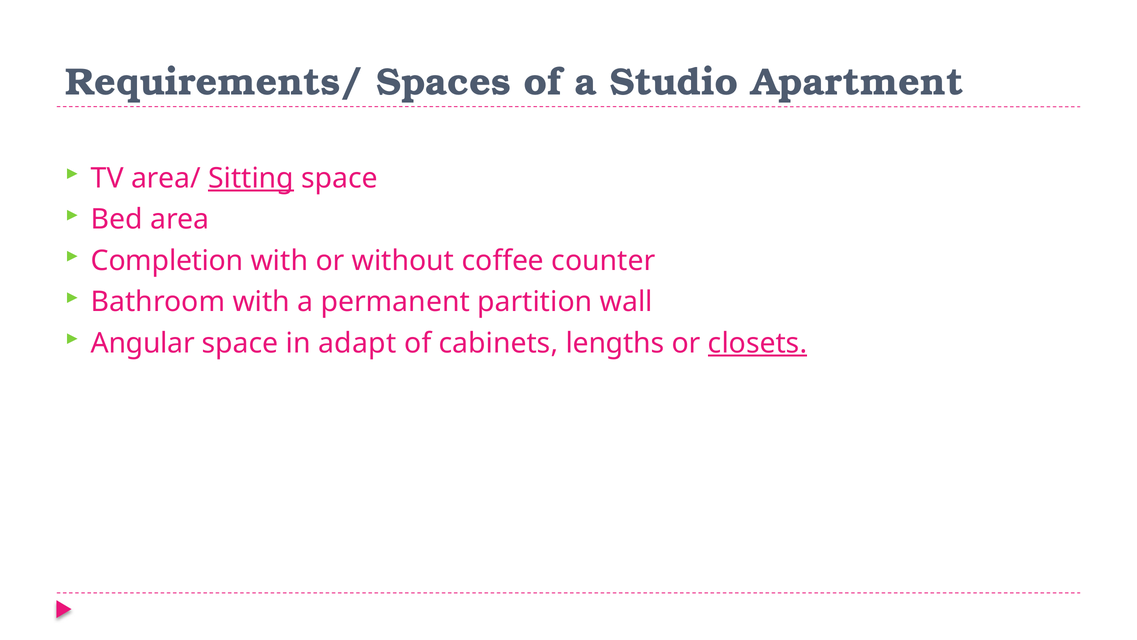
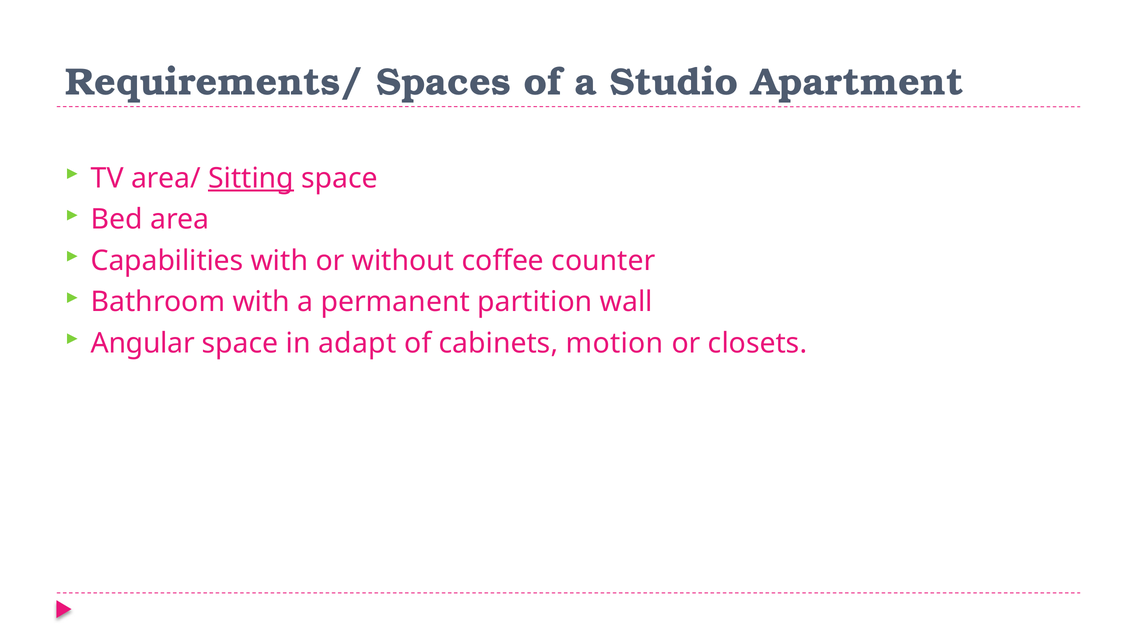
Completion: Completion -> Capabilities
lengths: lengths -> motion
closets underline: present -> none
